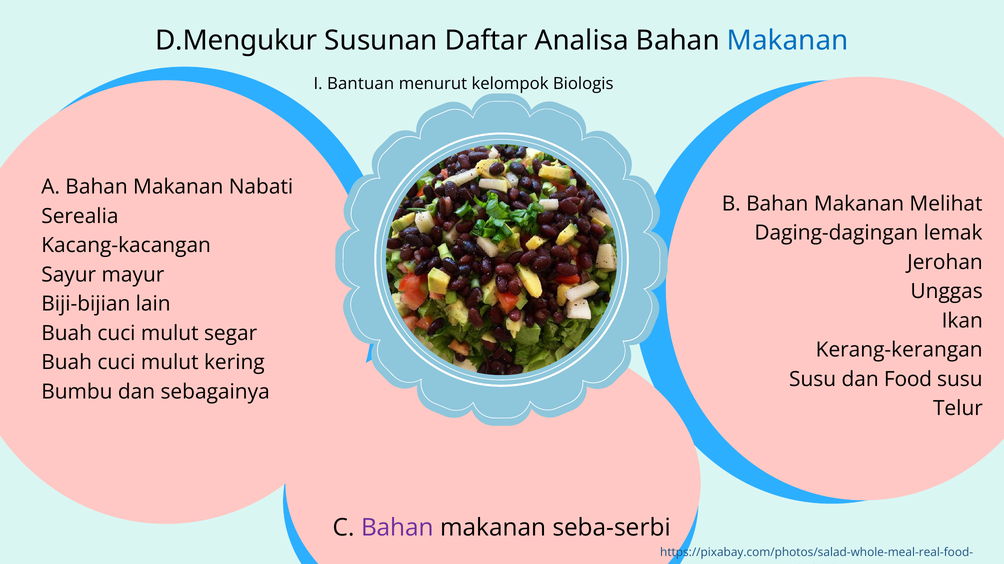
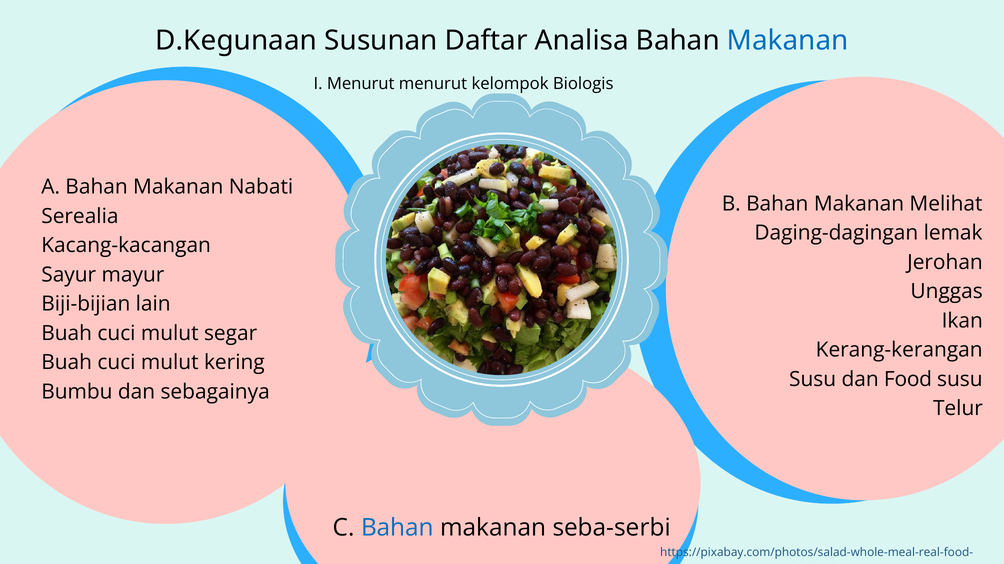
D.Mengukur: D.Mengukur -> D.Kegunaan
I Bantuan: Bantuan -> Menurut
Bahan at (397, 529) colour: purple -> blue
